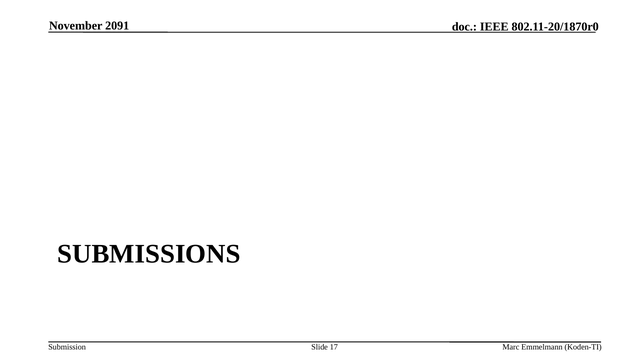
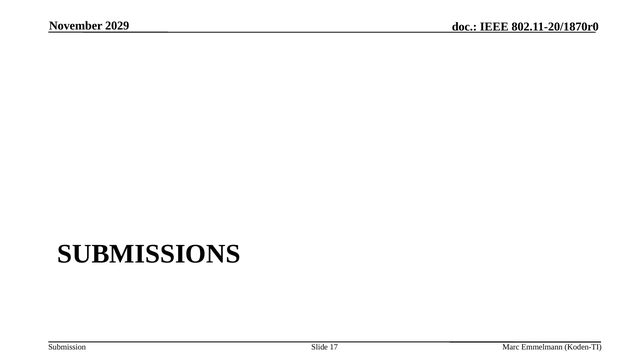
2091: 2091 -> 2029
